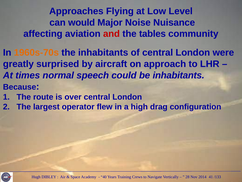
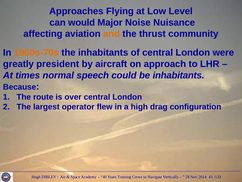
and colour: red -> orange
tables: tables -> thrust
surprised: surprised -> president
